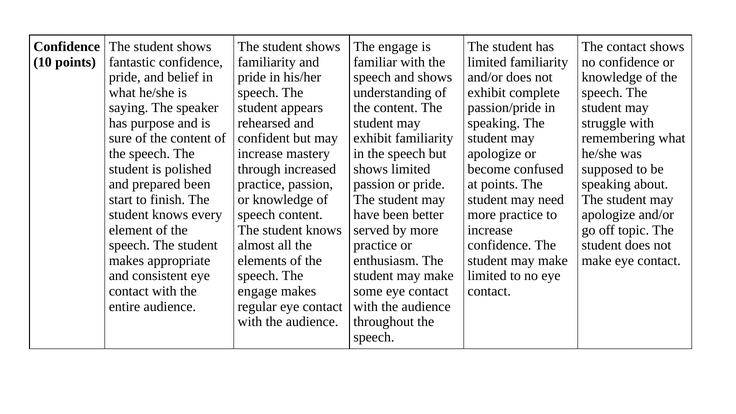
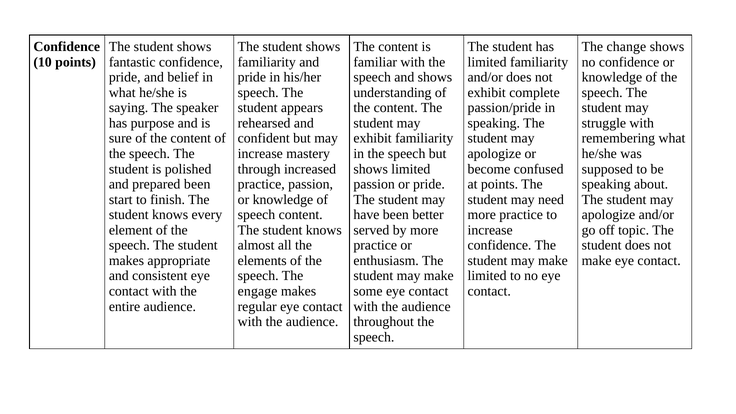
engage at (398, 47): engage -> content
The contact: contact -> change
